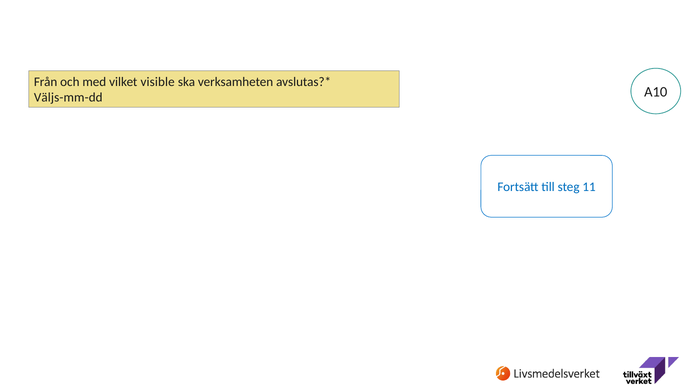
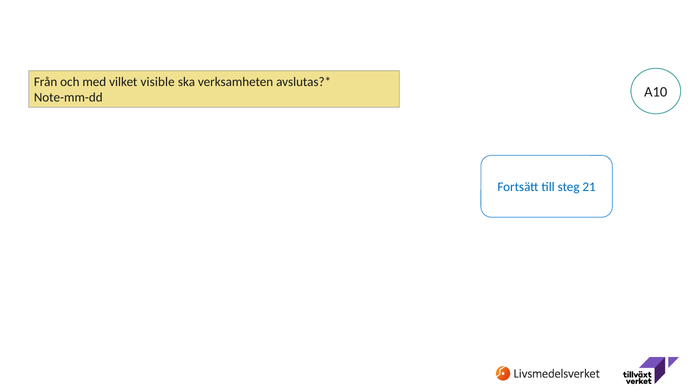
Väljs-mm-dd: Väljs-mm-dd -> Note-mm-dd
11: 11 -> 21
